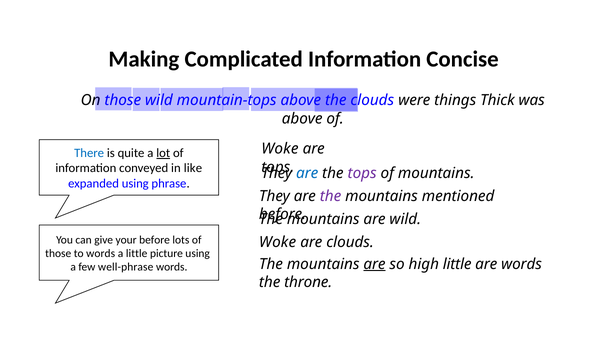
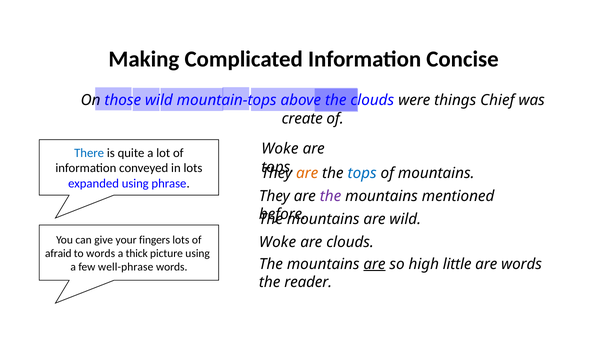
Thick: Thick -> Chief
above at (302, 119): above -> create
lot underline: present -> none
in like: like -> lots
are at (307, 173) colour: blue -> orange
tops at (362, 173) colour: purple -> blue
your before: before -> fingers
those at (58, 254): those -> afraid
a little: little -> thick
throne: throne -> reader
